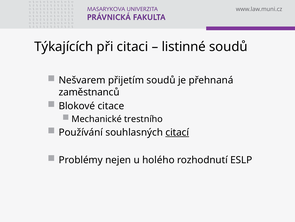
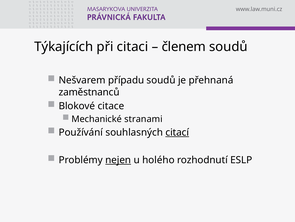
listinné: listinné -> členem
přijetím: přijetím -> případu
trestního: trestního -> stranami
nejen underline: none -> present
